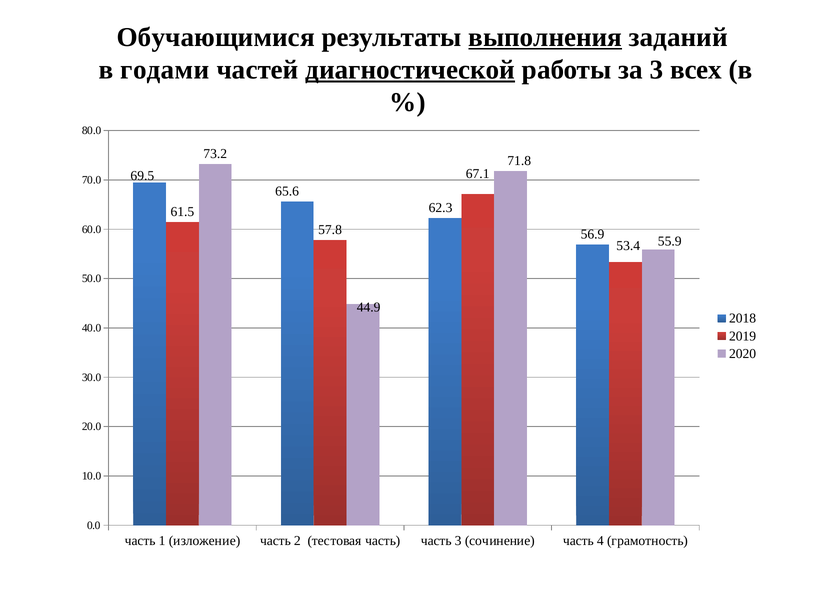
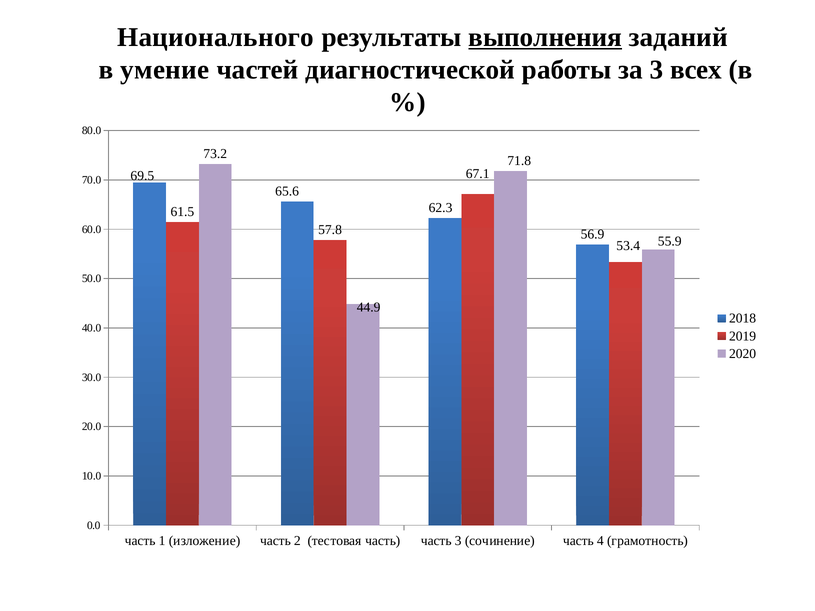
Обучающимися: Обучающимися -> Национального
годами: годами -> умение
диагностической underline: present -> none
